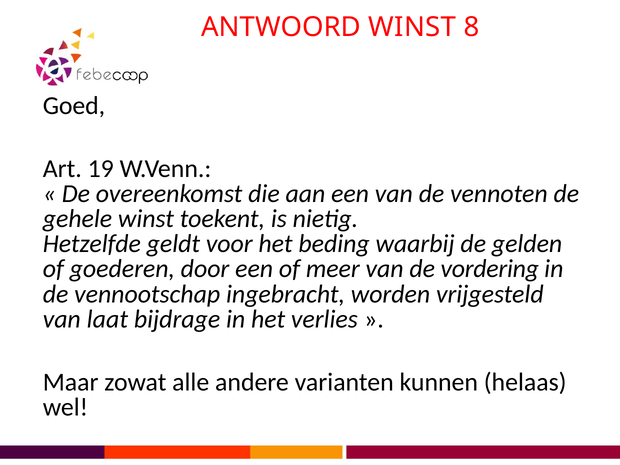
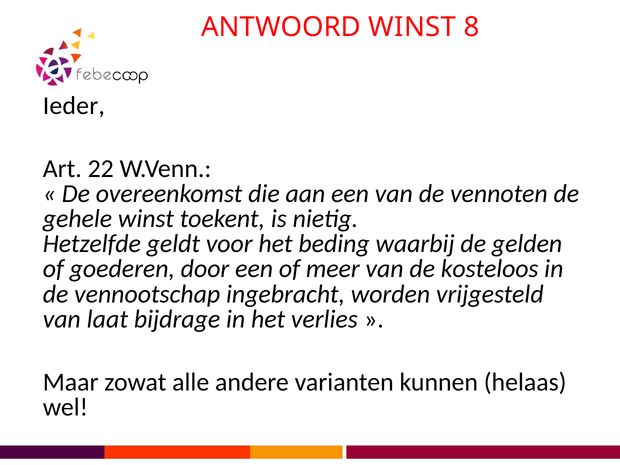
Goed: Goed -> Ieder
19: 19 -> 22
vordering: vordering -> kosteloos
